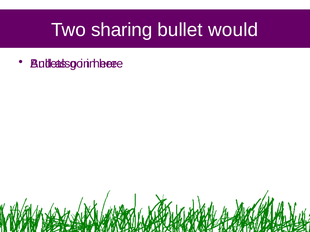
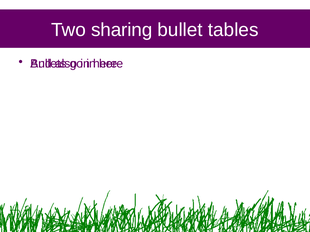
would: would -> tables
